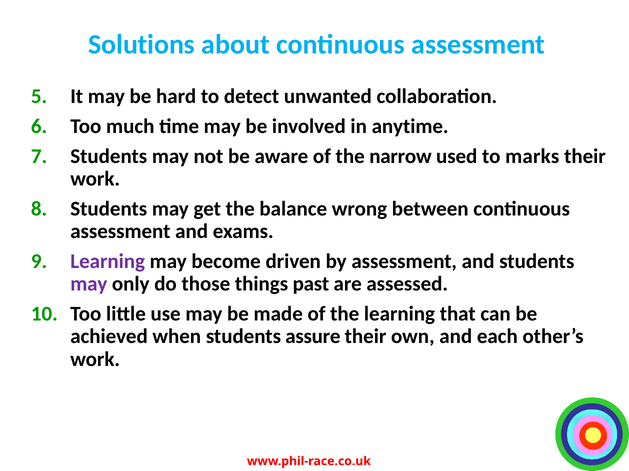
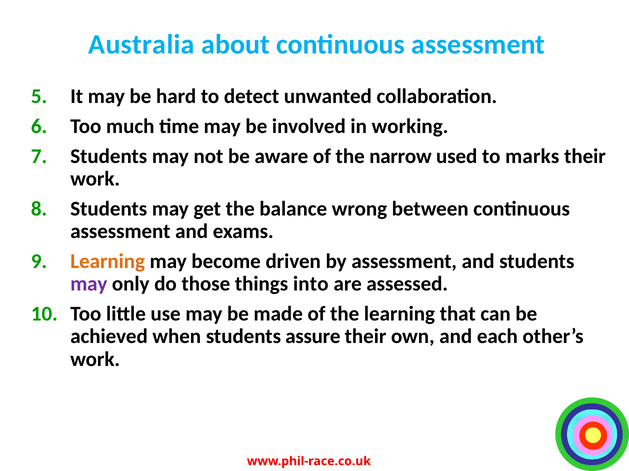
Solutions: Solutions -> Australia
anytime: anytime -> working
Learning at (108, 262) colour: purple -> orange
past: past -> into
